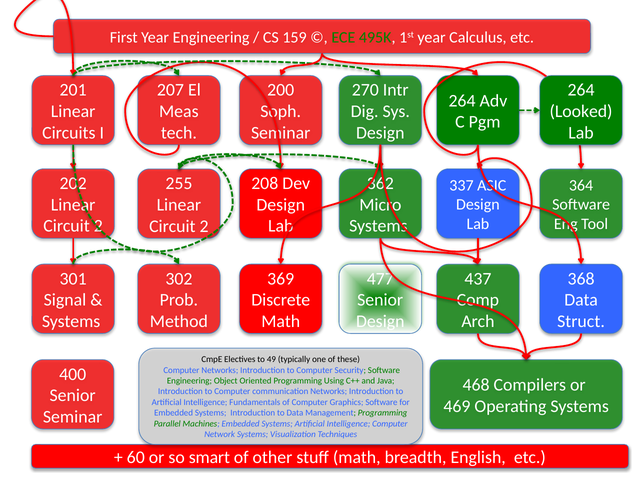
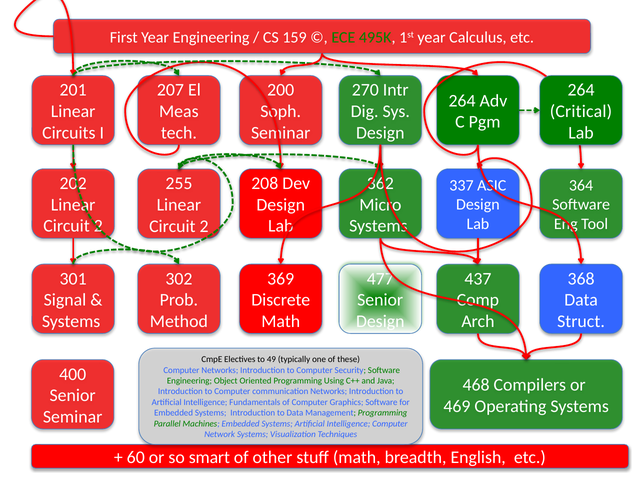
Looked: Looked -> Critical
